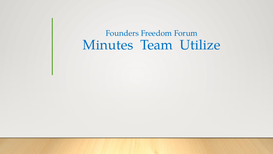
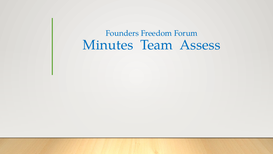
Utilize: Utilize -> Assess
